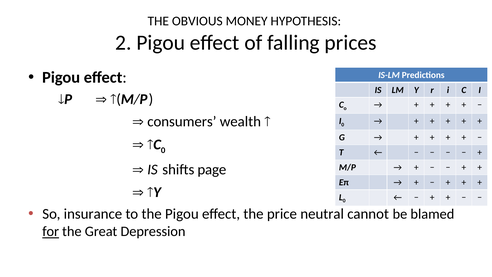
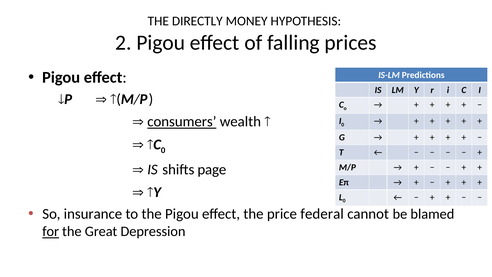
OBVIOUS: OBVIOUS -> DIRECTLY
consumers underline: none -> present
neutral: neutral -> federal
